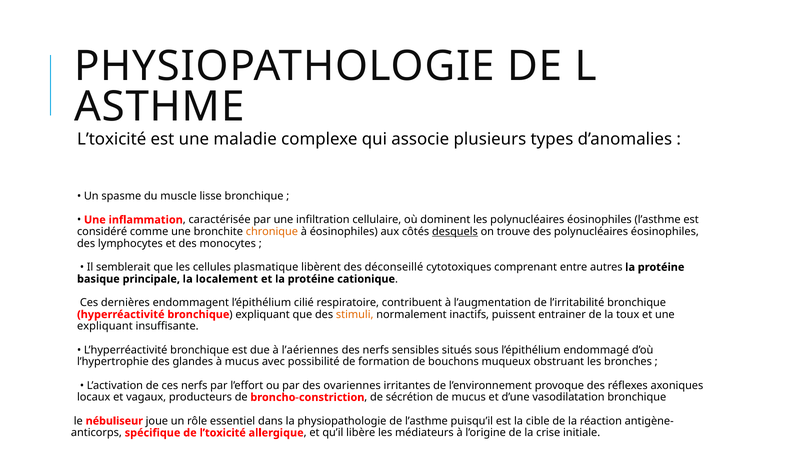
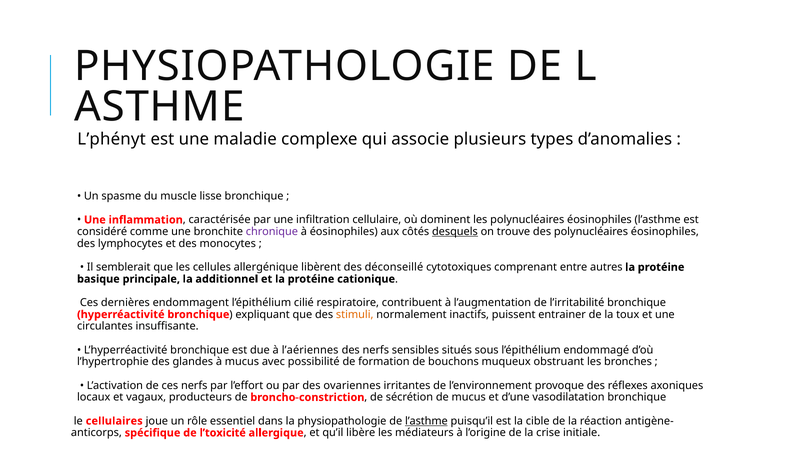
L’toxicité at (112, 139): L’toxicité -> L’phényt
chronique colour: orange -> purple
plasmatique: plasmatique -> allergénique
localement: localement -> additionnel
expliquant at (105, 326): expliquant -> circulantes
nébuliseur: nébuliseur -> cellulaires
l’asthme at (426, 421) underline: none -> present
